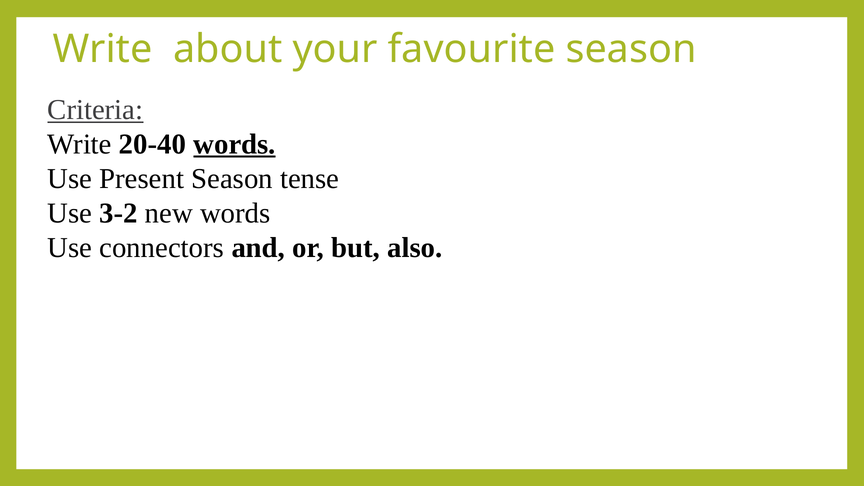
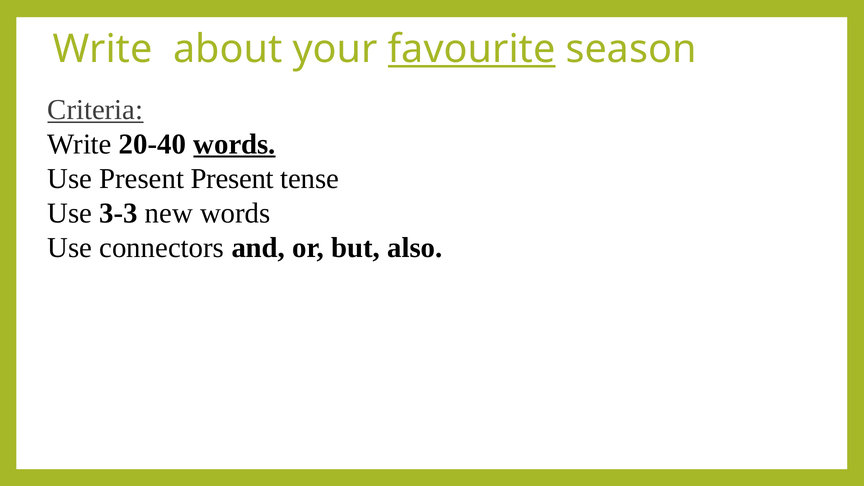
favourite underline: none -> present
Present Season: Season -> Present
3-2: 3-2 -> 3-3
